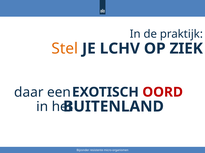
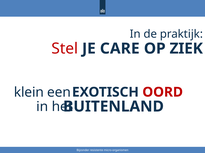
Stel colour: orange -> red
LCHV: LCHV -> CARE
daar: daar -> klein
